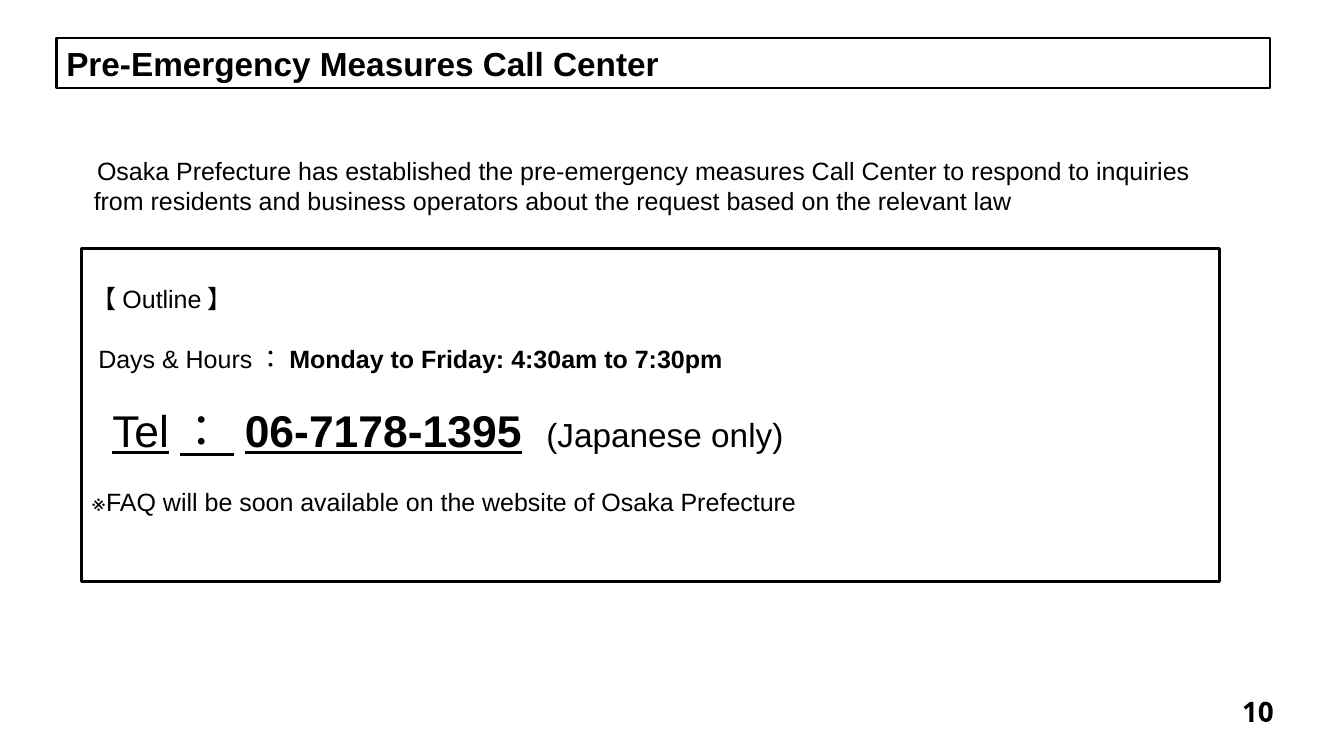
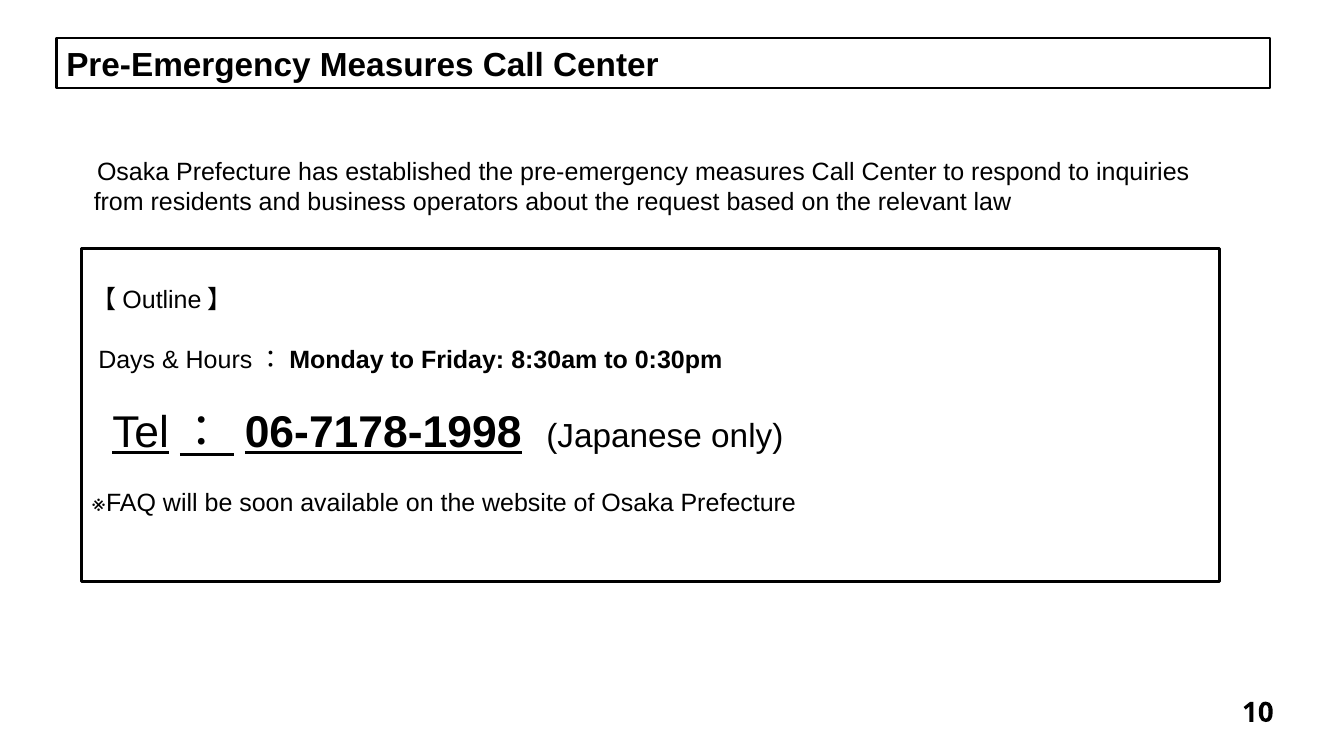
4:30am: 4:30am -> 8:30am
7:30pm: 7:30pm -> 0:30pm
06-7178-1395: 06-7178-1395 -> 06-7178-1998
